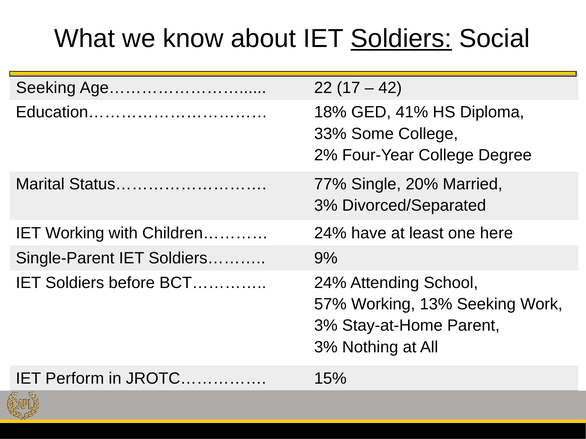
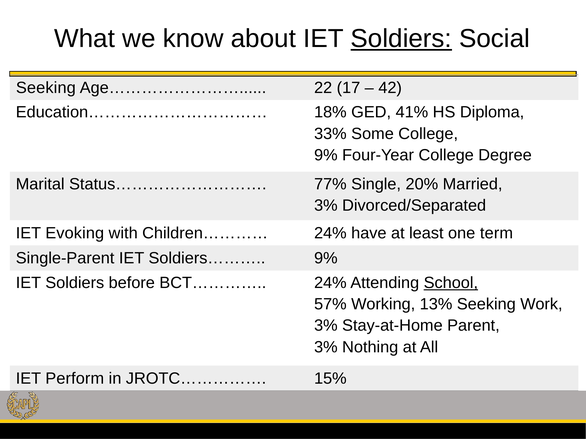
2% at (326, 155): 2% -> 9%
IET Working: Working -> Evoking
here: here -> term
School underline: none -> present
